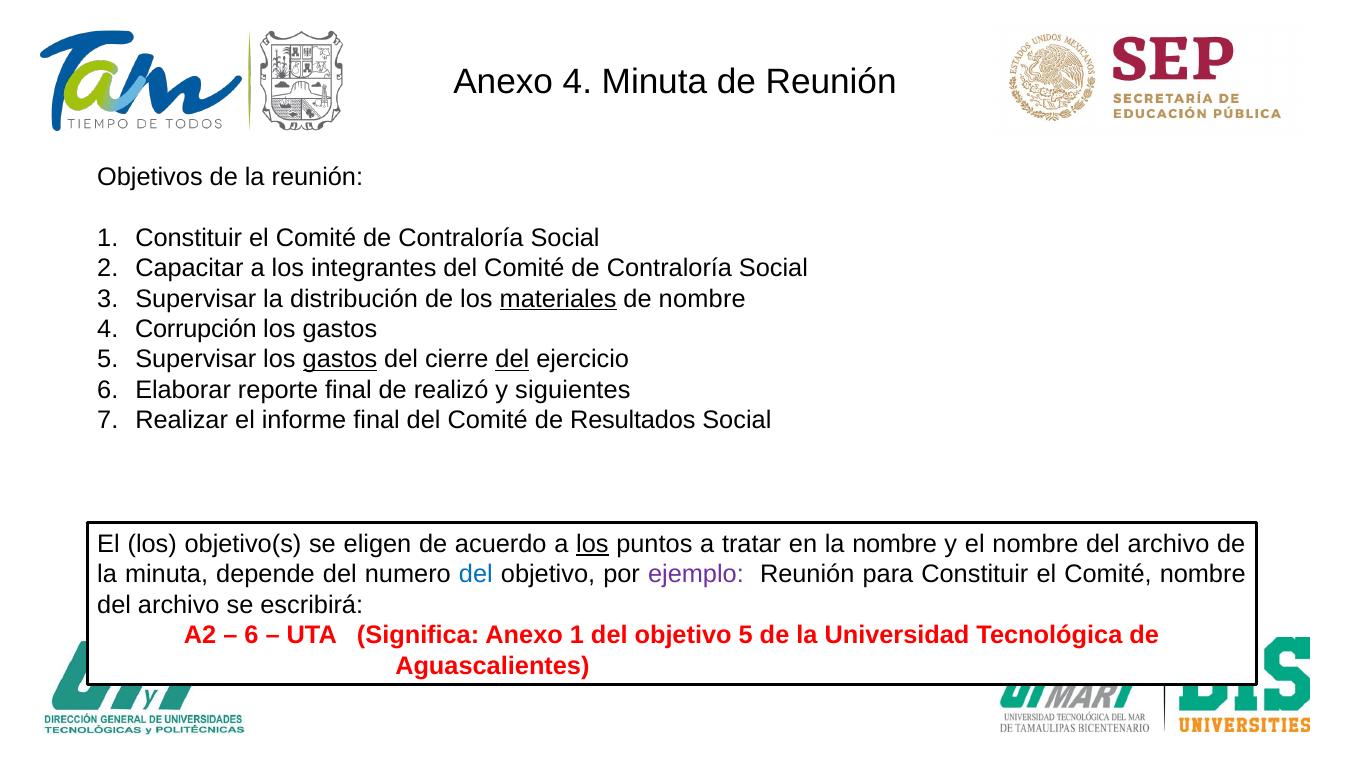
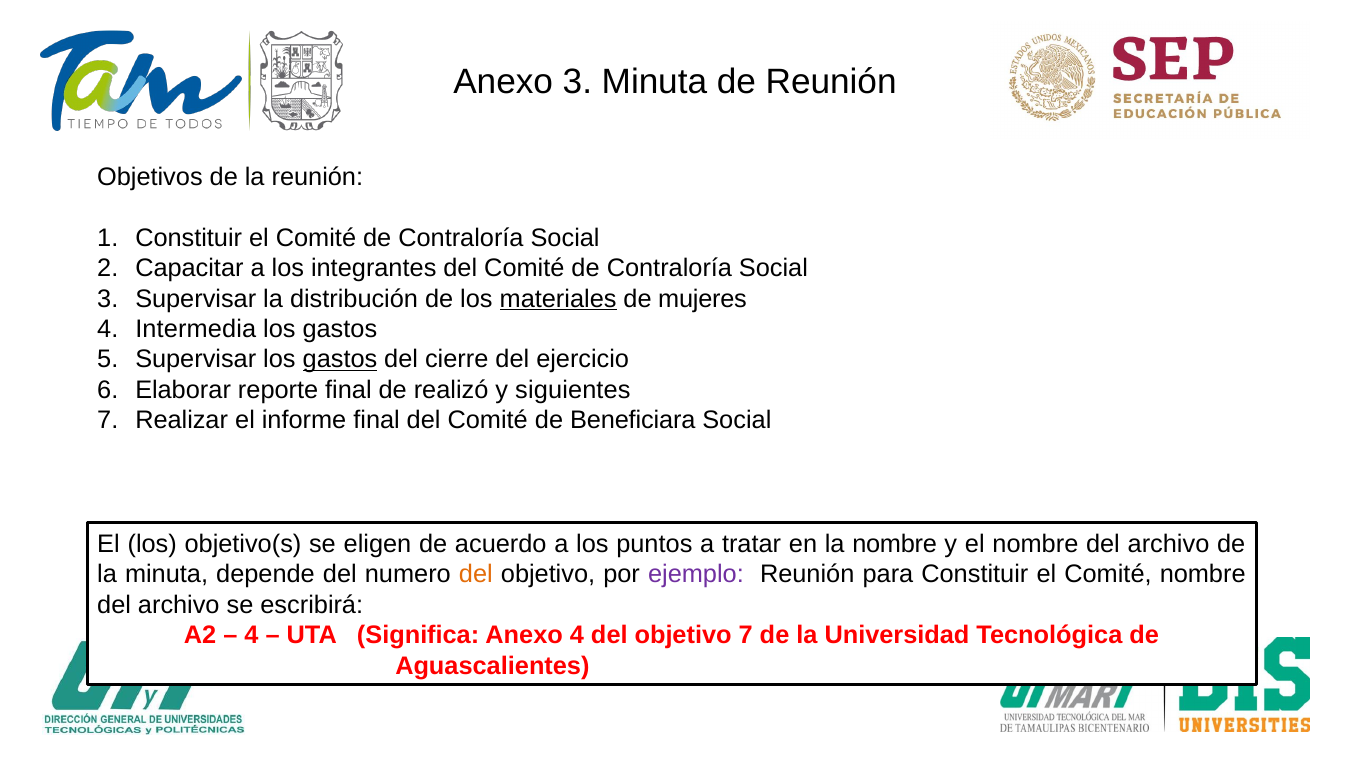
Anexo 4: 4 -> 3
de nombre: nombre -> mujeres
Corrupción: Corrupción -> Intermedia
del at (512, 360) underline: present -> none
Resultados: Resultados -> Beneficiara
los at (592, 544) underline: present -> none
del at (476, 575) colour: blue -> orange
6 at (251, 636): 6 -> 4
Anexo 1: 1 -> 4
objetivo 5: 5 -> 7
